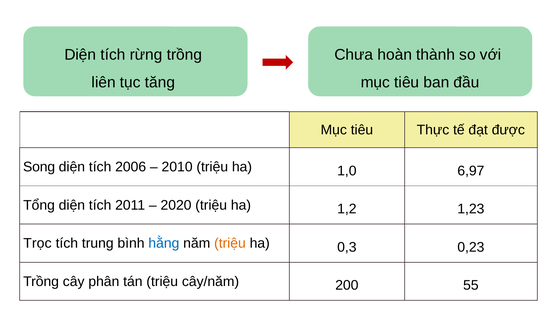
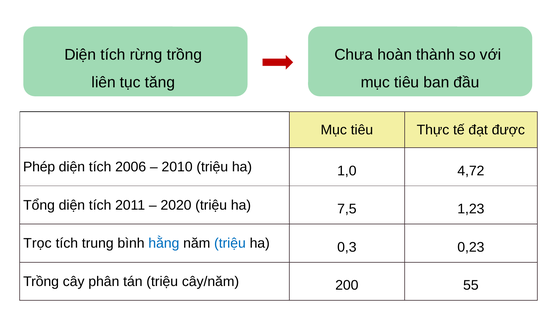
Song: Song -> Phép
6,97: 6,97 -> 4,72
1,2: 1,2 -> 7,5
triệu at (230, 244) colour: orange -> blue
